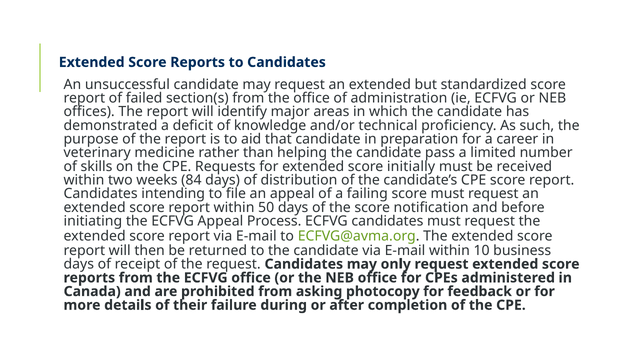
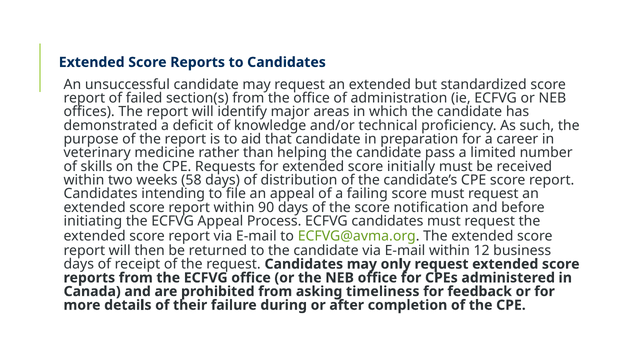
84: 84 -> 58
50: 50 -> 90
10: 10 -> 12
photocopy: photocopy -> timeliness
